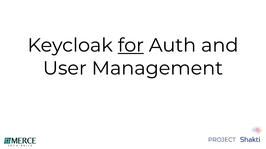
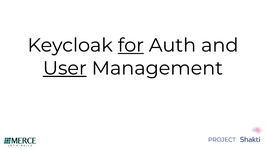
User underline: none -> present
